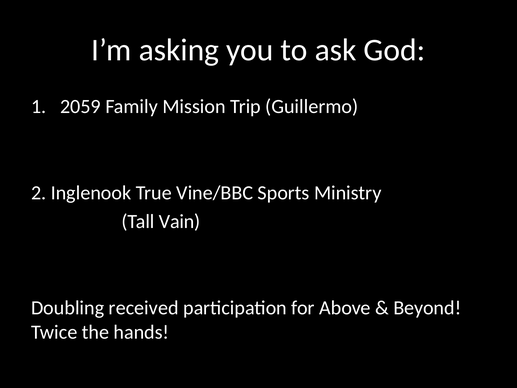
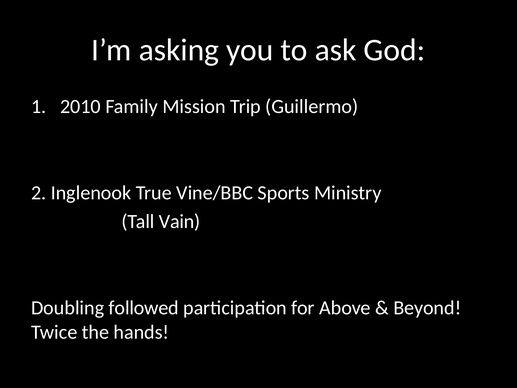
2059: 2059 -> 2010
received: received -> followed
